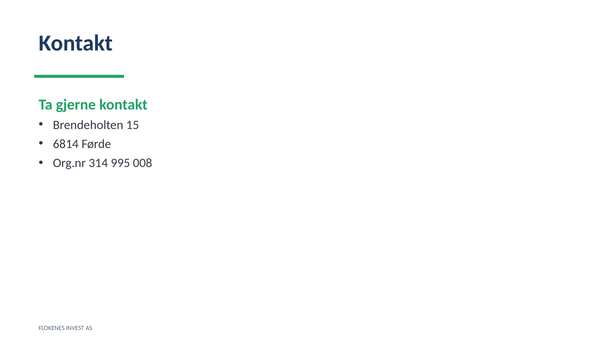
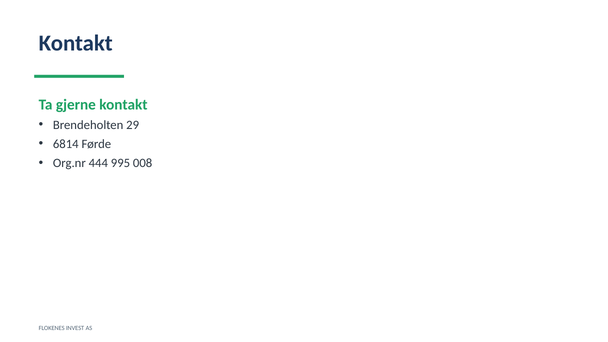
15: 15 -> 29
314: 314 -> 444
